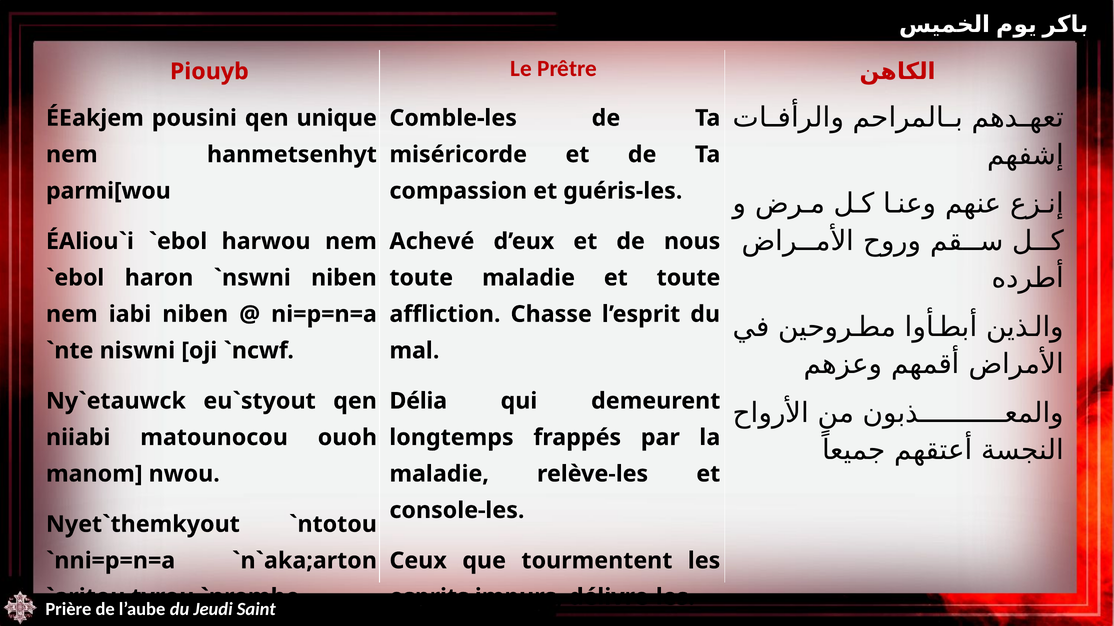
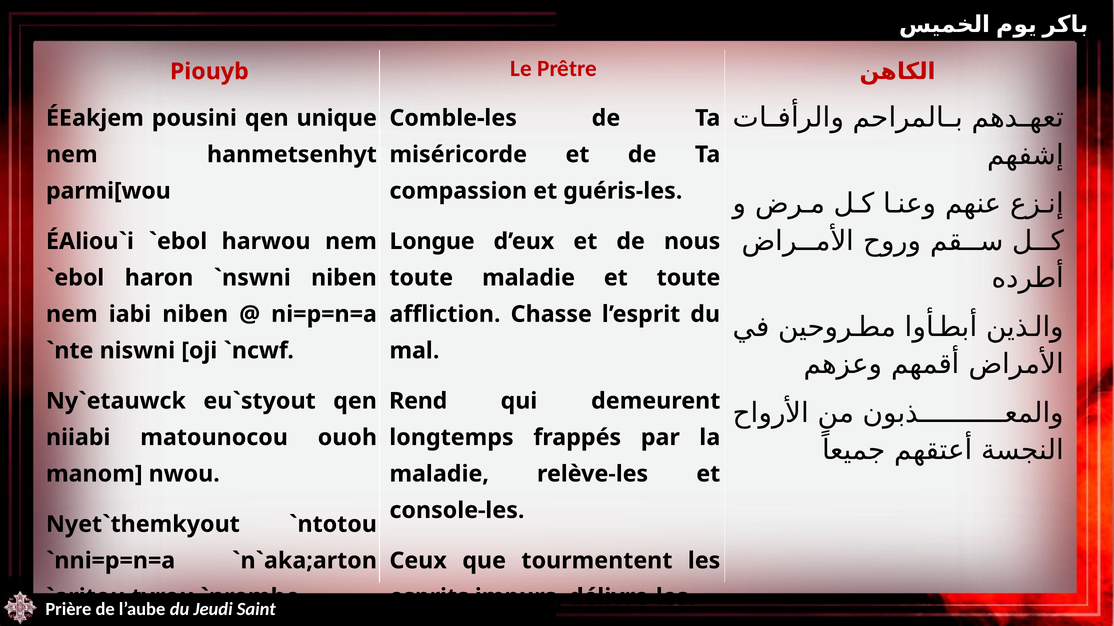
Achevé: Achevé -> Longue
Délia: Délia -> Rend
